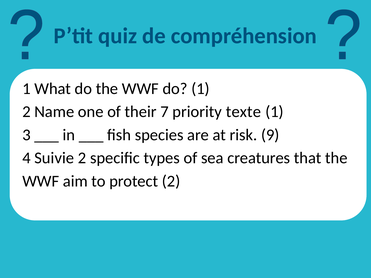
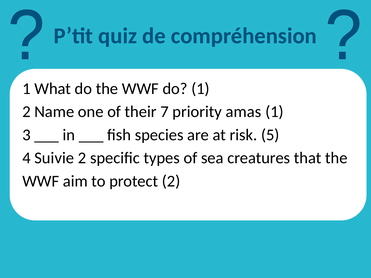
texte: texte -> amas
9: 9 -> 5
